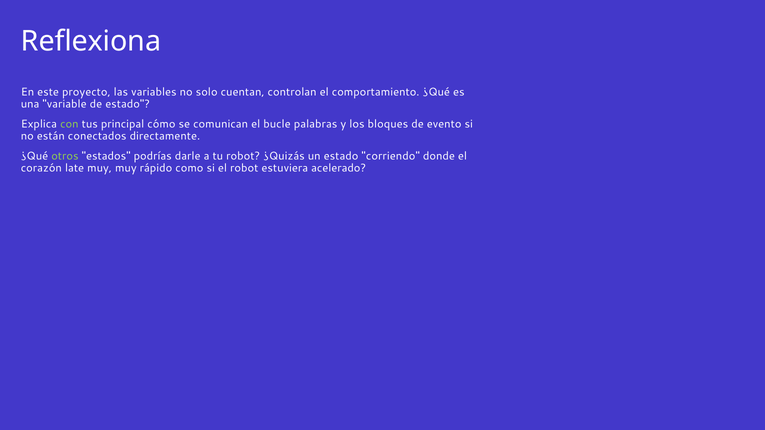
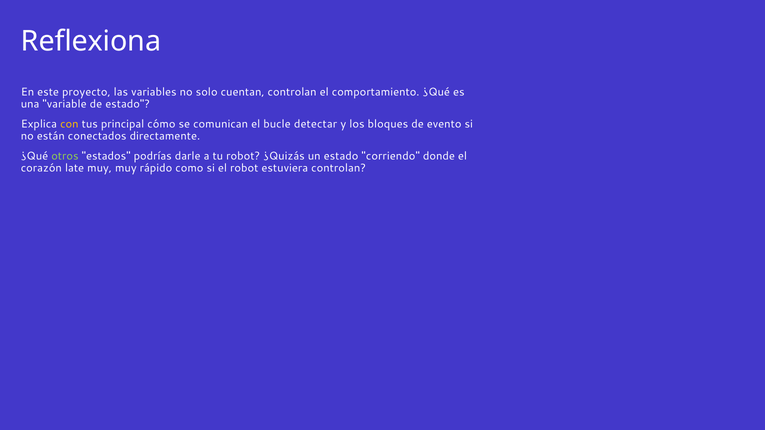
con colour: light green -> yellow
palabras: palabras -> detectar
estuviera acelerado: acelerado -> controlan
